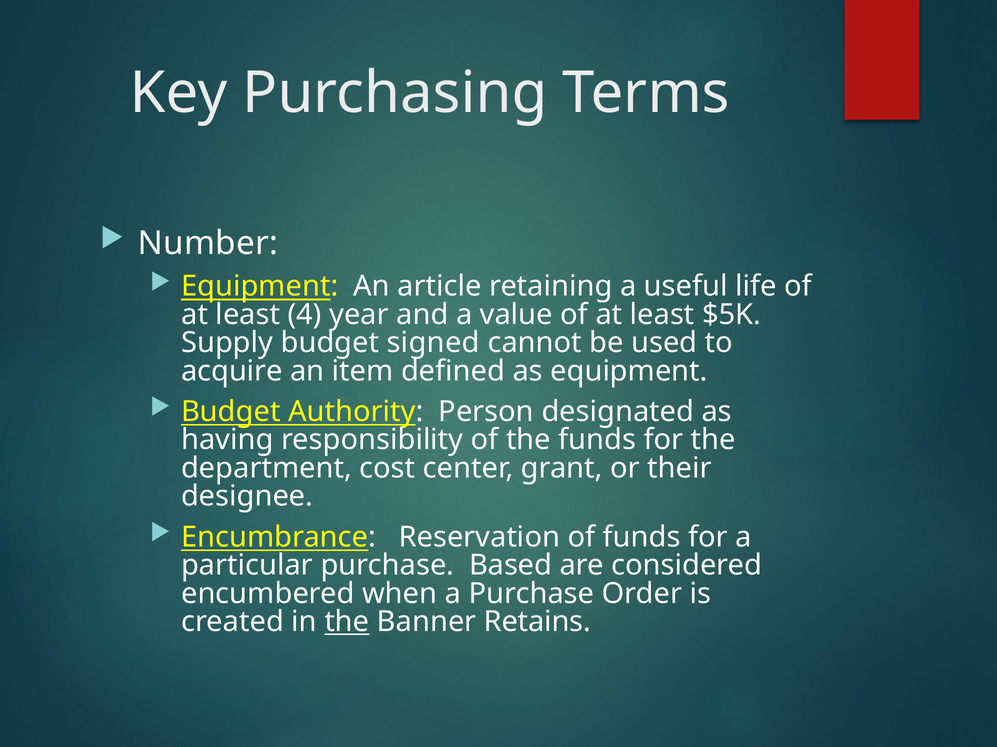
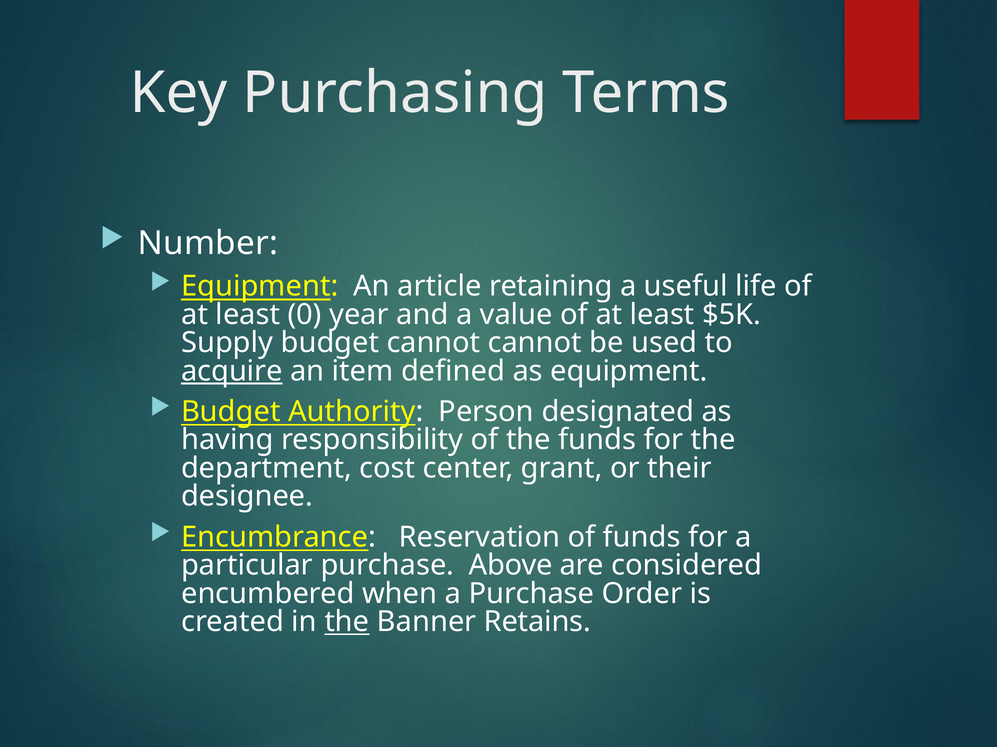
4: 4 -> 0
budget signed: signed -> cannot
acquire underline: none -> present
Based: Based -> Above
